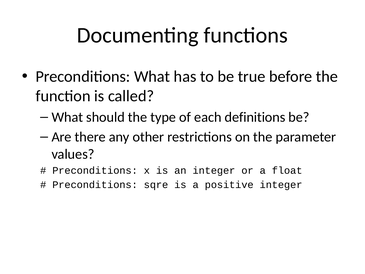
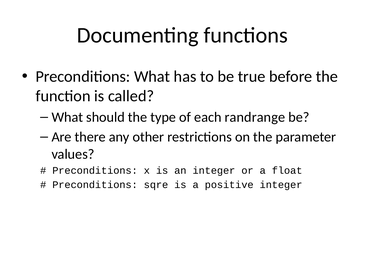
definitions: definitions -> randrange
